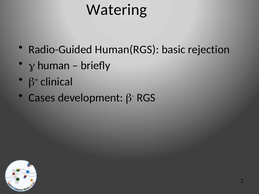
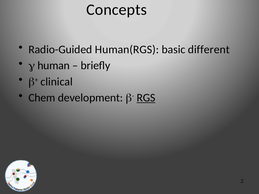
Watering: Watering -> Concepts
rejection: rejection -> different
Cases: Cases -> Chem
RGS underline: none -> present
